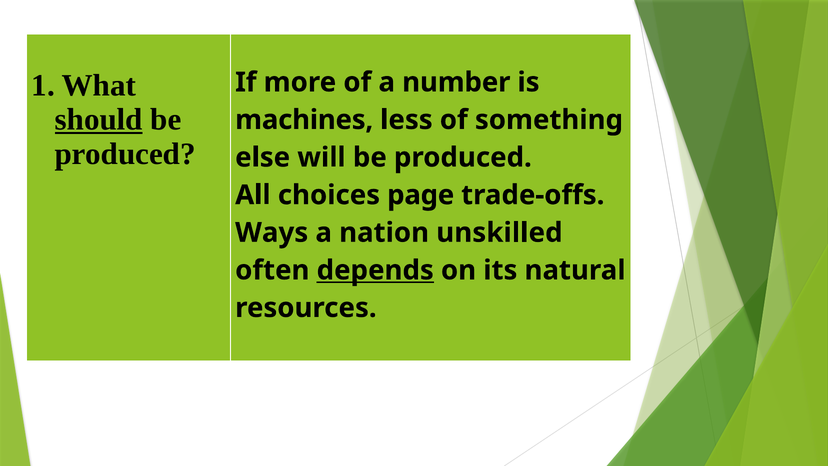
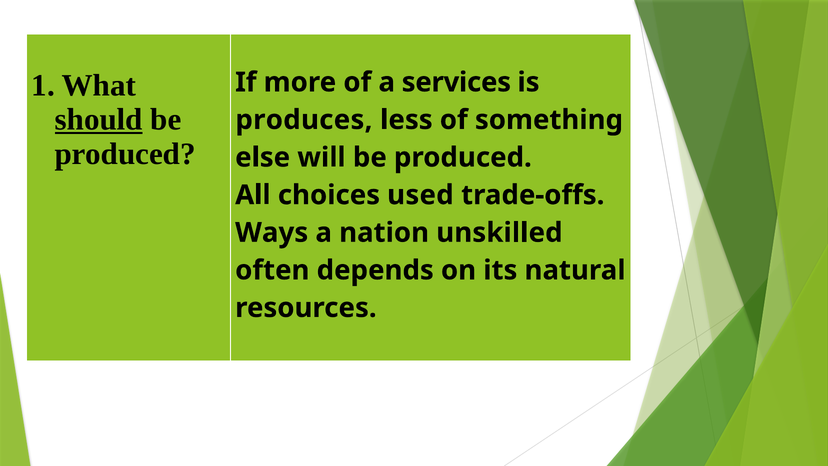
number: number -> services
machines: machines -> produces
page: page -> used
depends underline: present -> none
